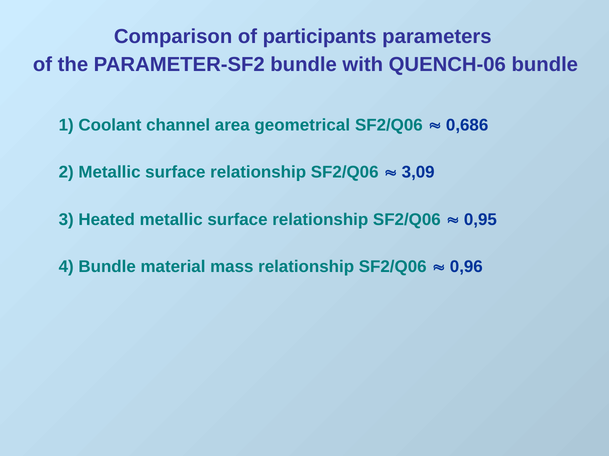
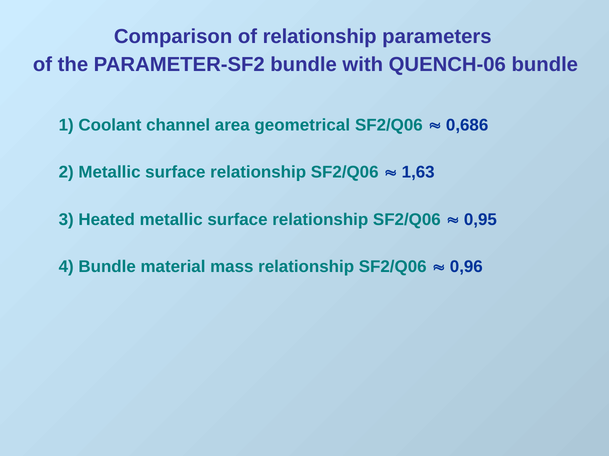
of participants: participants -> relationship
3,09: 3,09 -> 1,63
